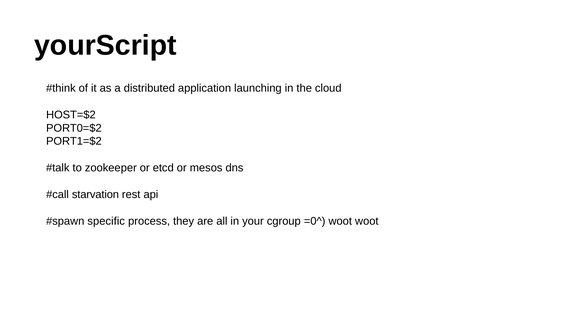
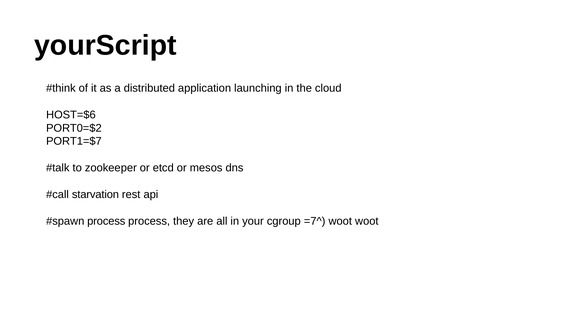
HOST=$2: HOST=$2 -> HOST=$6
PORT1=$2: PORT1=$2 -> PORT1=$7
specific at (106, 221): specific -> process
=0^: =0^ -> =7^
